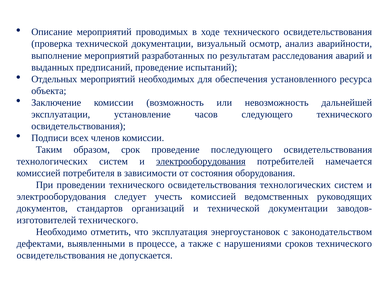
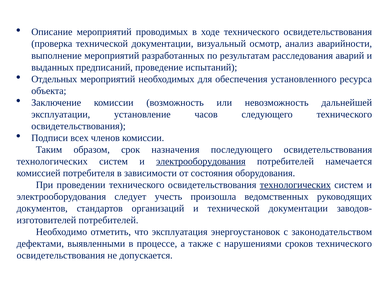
срок проведение: проведение -> назначения
технологических at (295, 184) underline: none -> present
учесть комиссией: комиссией -> произошла
технического at (108, 220): технического -> потребителей
